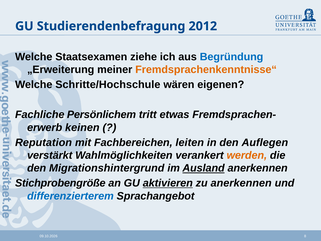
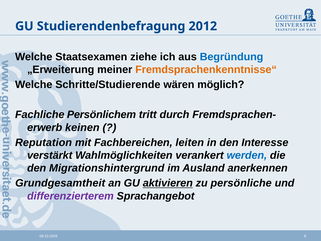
Schritte/Hochschule: Schritte/Hochschule -> Schritte/Studierende
eigenen: eigenen -> möglich
etwas: etwas -> durch
Auflegen: Auflegen -> Interesse
werden colour: orange -> blue
Ausland underline: present -> none
Stichprobengröße: Stichprobengröße -> Grundgesamtheit
zu anerkennen: anerkennen -> persönliche
differenzierterem colour: blue -> purple
